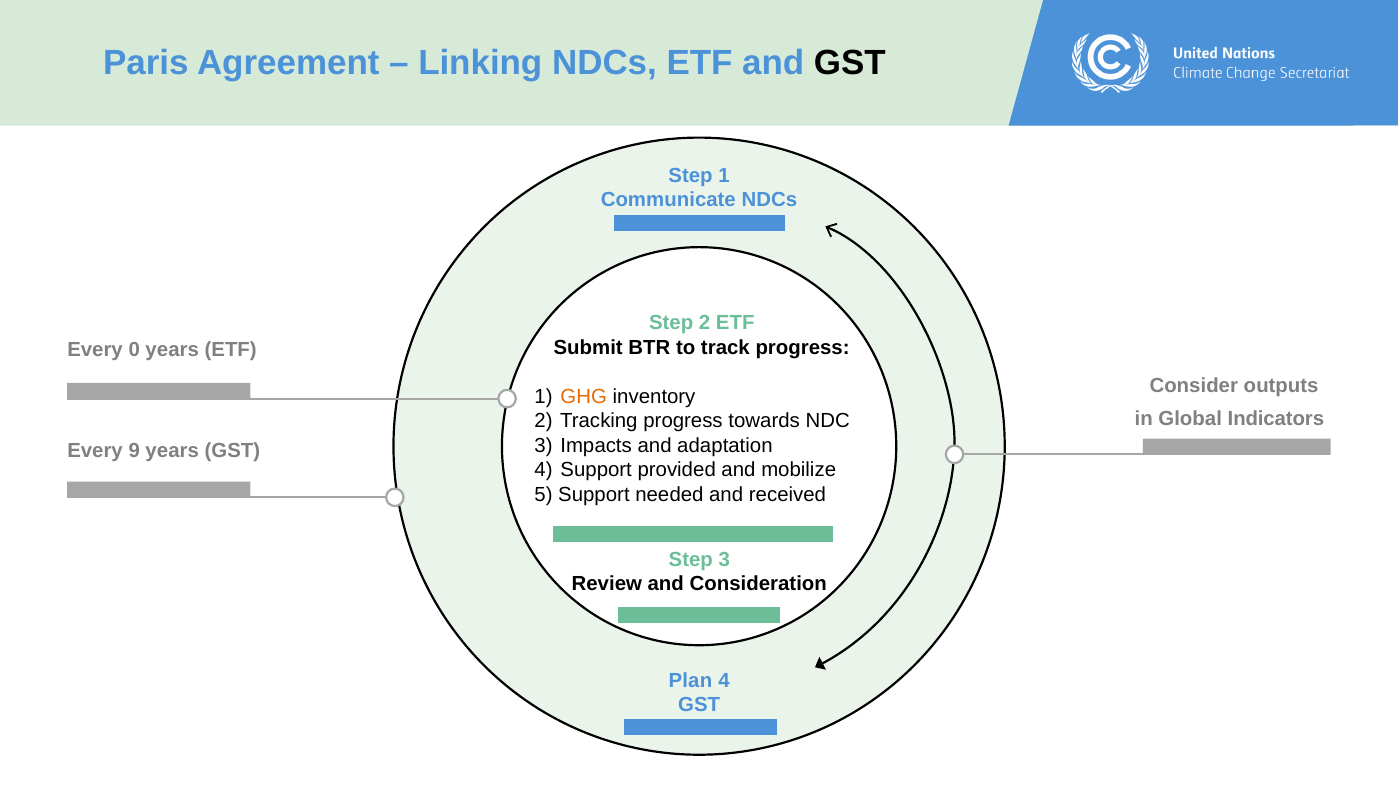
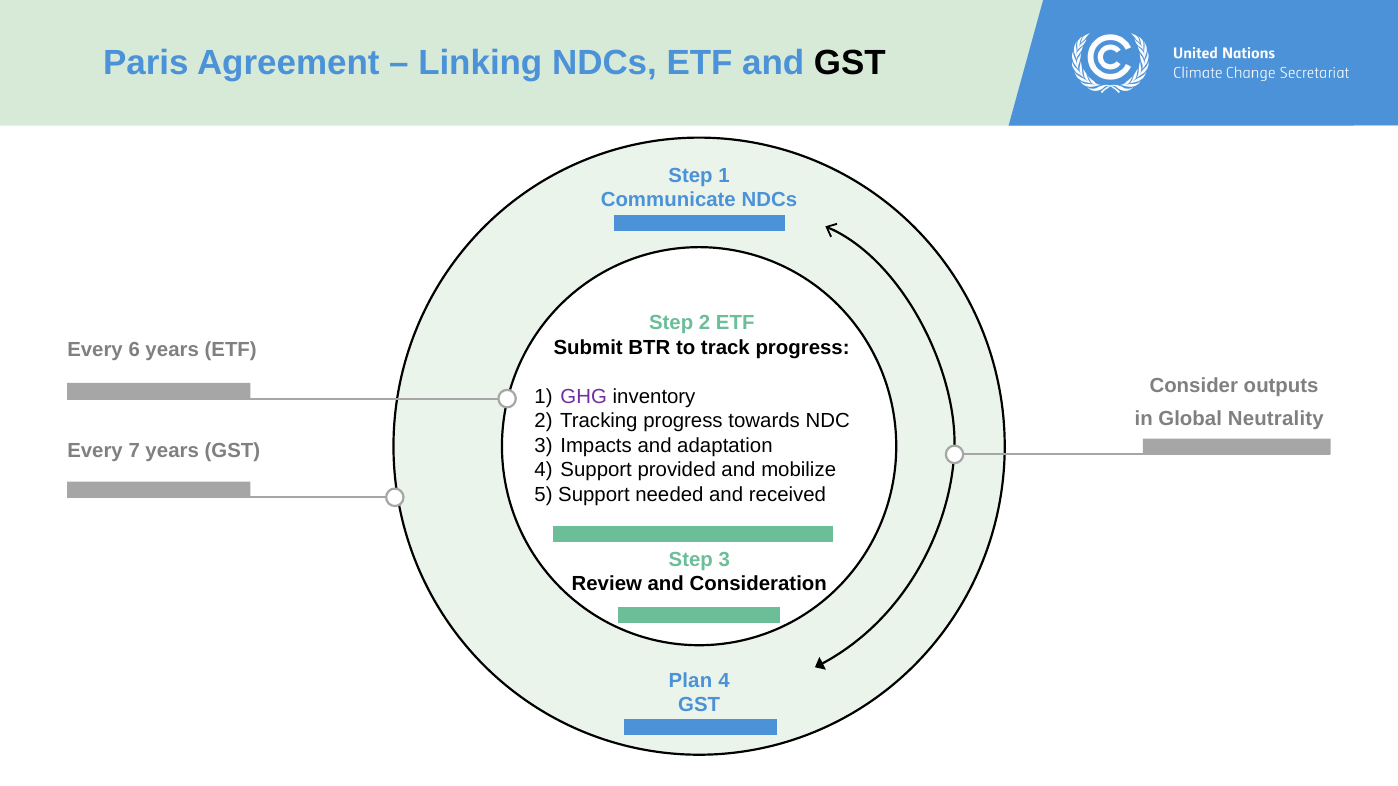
0: 0 -> 6
GHG colour: orange -> purple
Indicators: Indicators -> Neutrality
9: 9 -> 7
